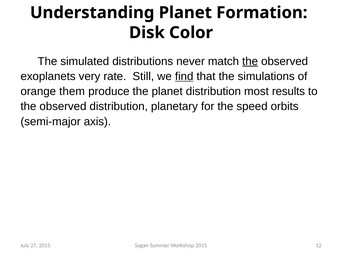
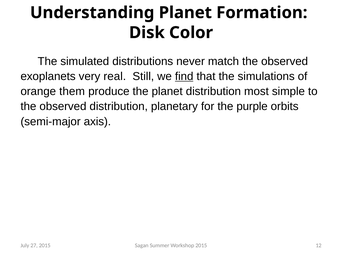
the at (250, 61) underline: present -> none
rate: rate -> real
results: results -> simple
speed: speed -> purple
